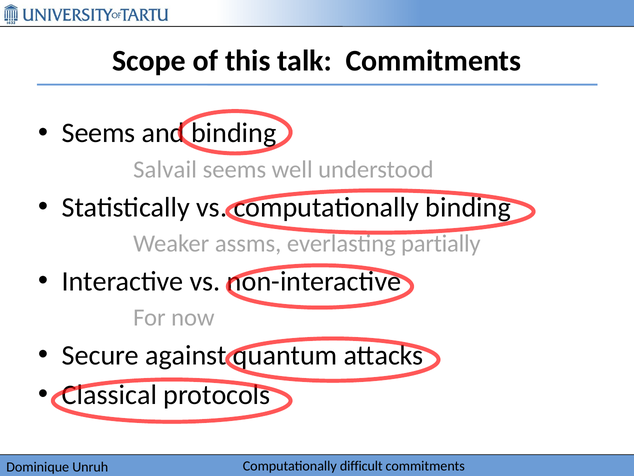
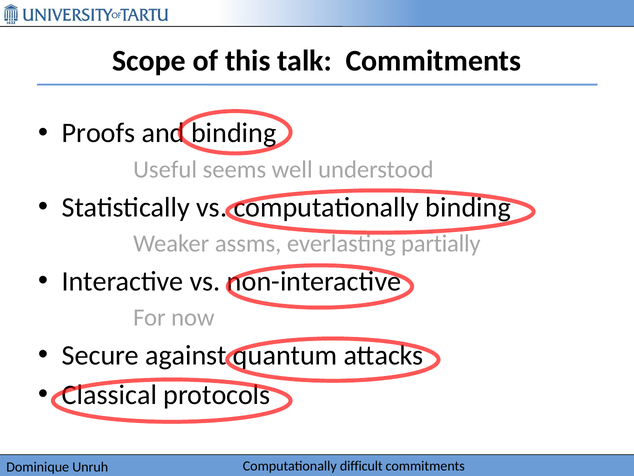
Seems at (99, 133): Seems -> Proofs
Salvail: Salvail -> Useful
